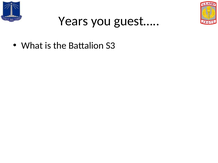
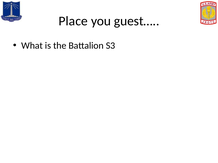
Years: Years -> Place
